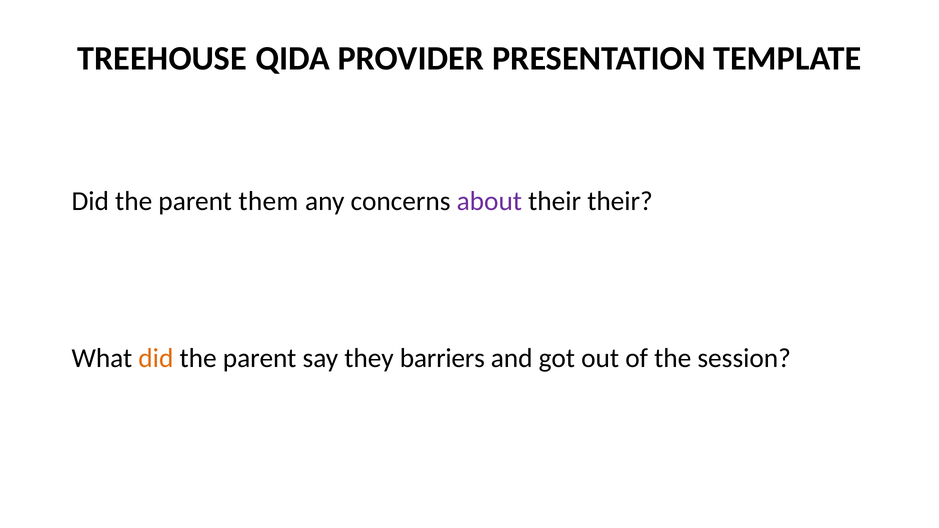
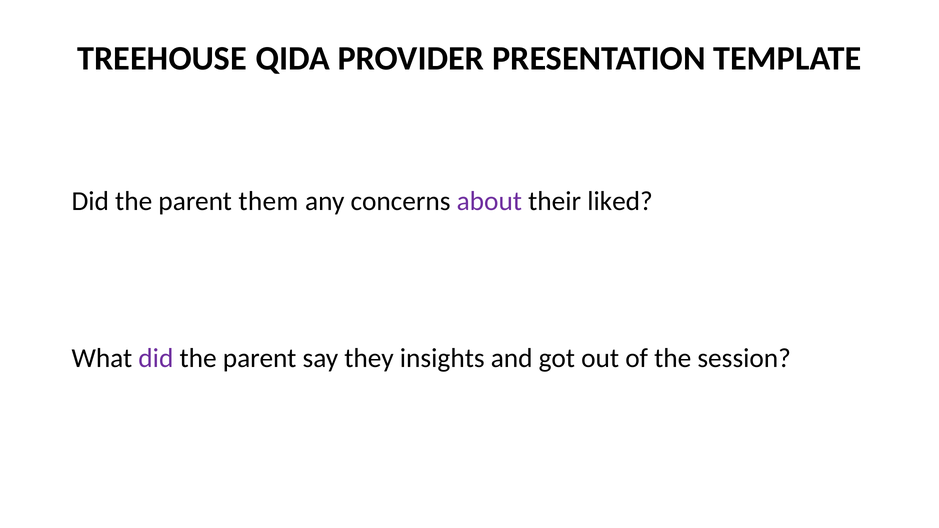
their their: their -> liked
did at (156, 358) colour: orange -> purple
barriers: barriers -> insights
